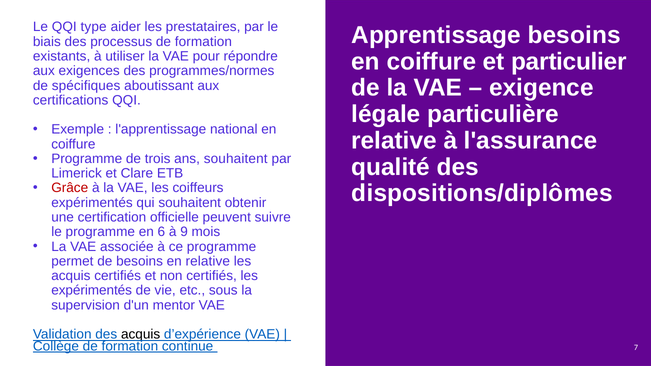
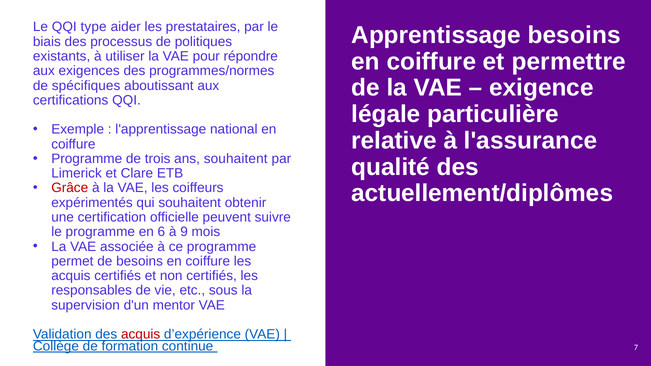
processus de formation: formation -> politiques
particulier: particulier -> permettre
dispositions/diplômes: dispositions/diplômes -> actuellement/diplômes
relative at (208, 261): relative -> coiffure
expérimentés at (92, 291): expérimentés -> responsables
acquis at (141, 335) colour: black -> red
